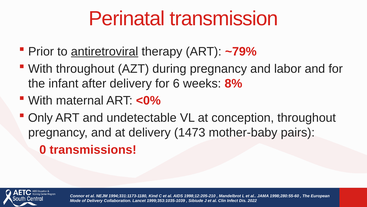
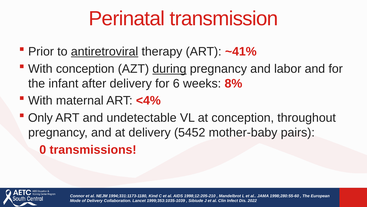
~79%: ~79% -> ~41%
With throughout: throughout -> conception
during underline: none -> present
<0%: <0% -> <4%
1473: 1473 -> 5452
